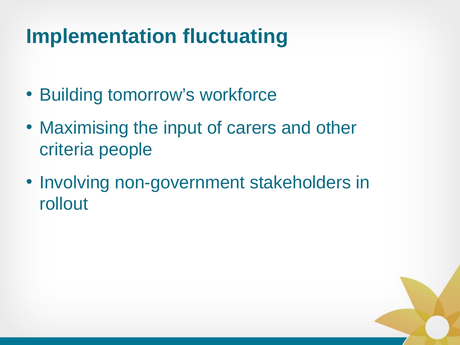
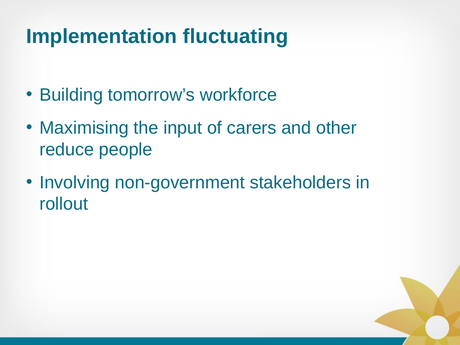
criteria: criteria -> reduce
